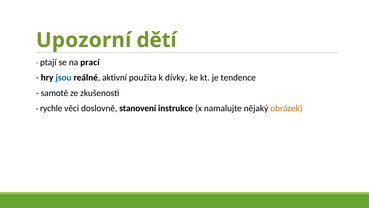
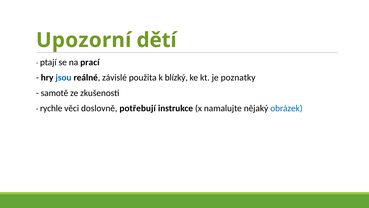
aktivní: aktivní -> závislé
dívky: dívky -> blízký
tendence: tendence -> poznatky
stanovení: stanovení -> potřebují
obrázek colour: orange -> blue
